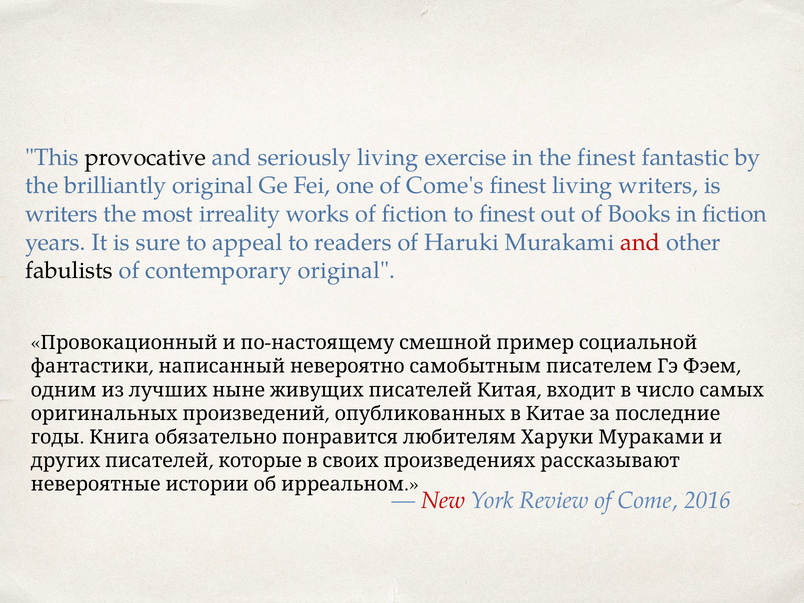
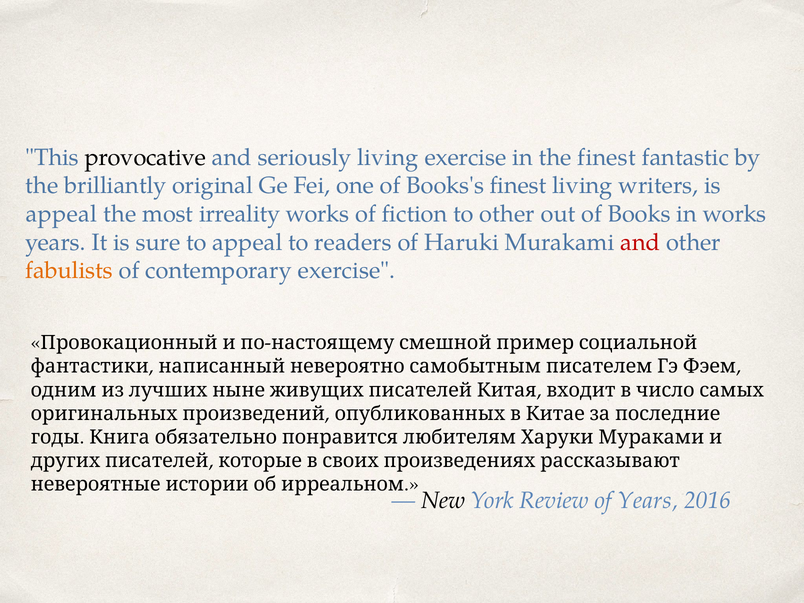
Come's: Come's -> Books's
writers at (62, 214): writers -> appeal
to finest: finest -> other
in fiction: fiction -> works
fabulists colour: black -> orange
contemporary original: original -> exercise
New colour: red -> black
of Come: Come -> Years
